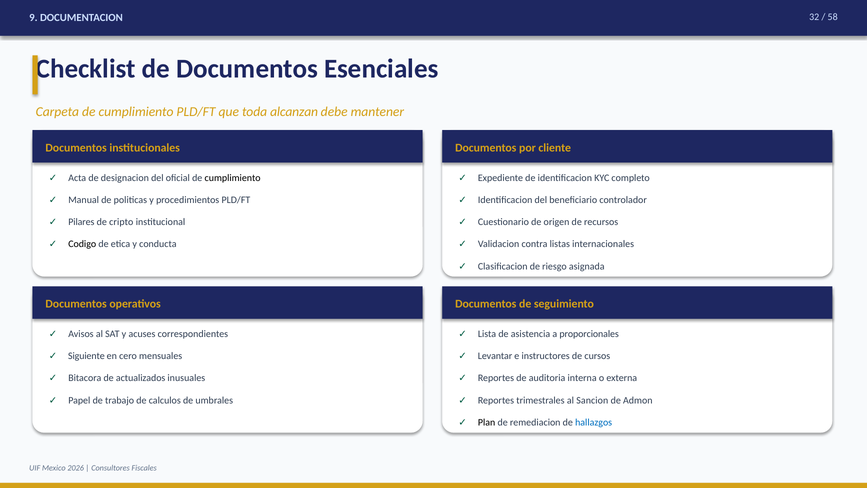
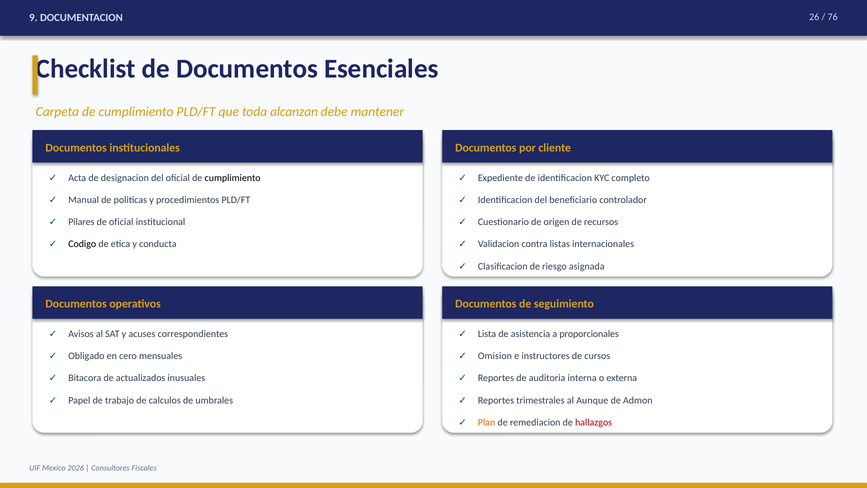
32: 32 -> 26
58: 58 -> 76
de cripto: cripto -> oficial
Siguiente: Siguiente -> Obligado
Levantar: Levantar -> Omision
Sancion: Sancion -> Aunque
Plan colour: black -> orange
hallazgos colour: blue -> red
